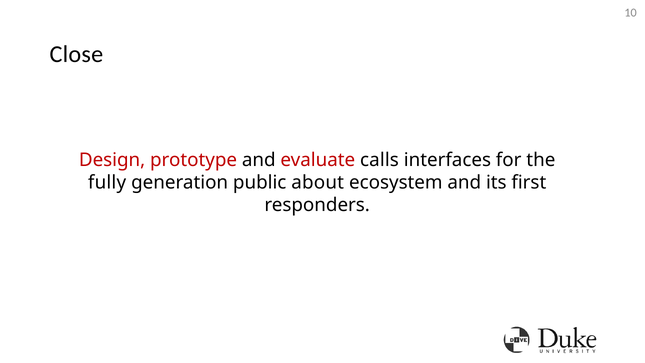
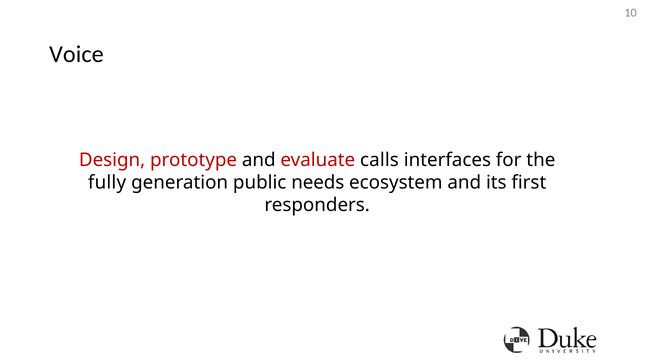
Close: Close -> Voice
about: about -> needs
